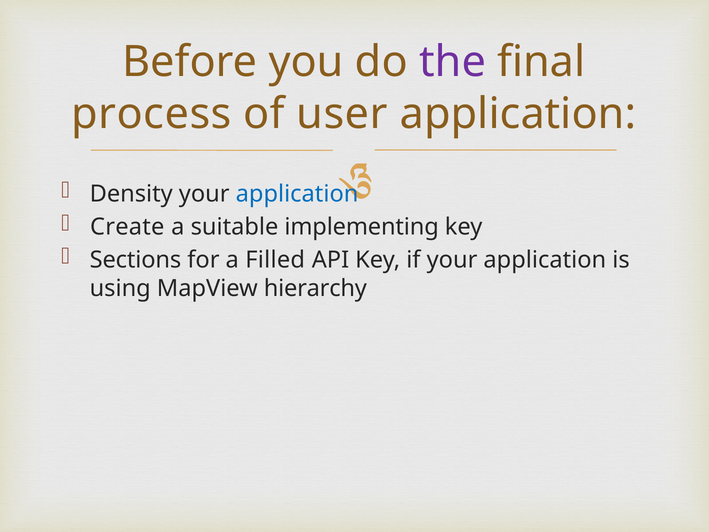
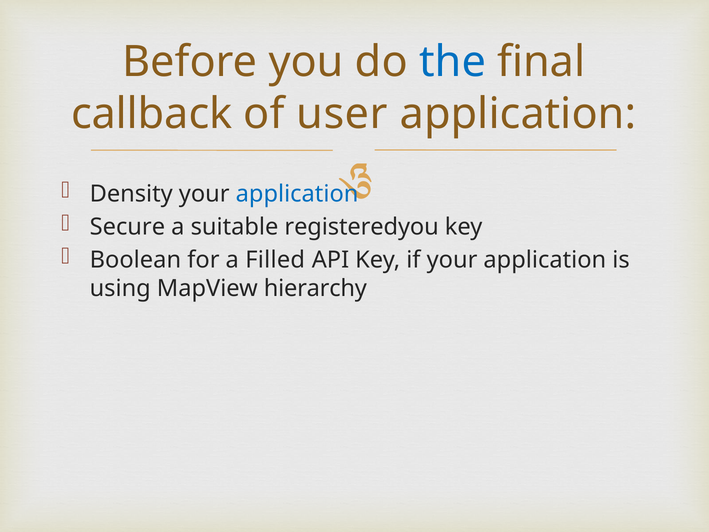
the colour: purple -> blue
process: process -> callback
Create: Create -> Secure
implementing: implementing -> registeredyou
Sections: Sections -> Boolean
